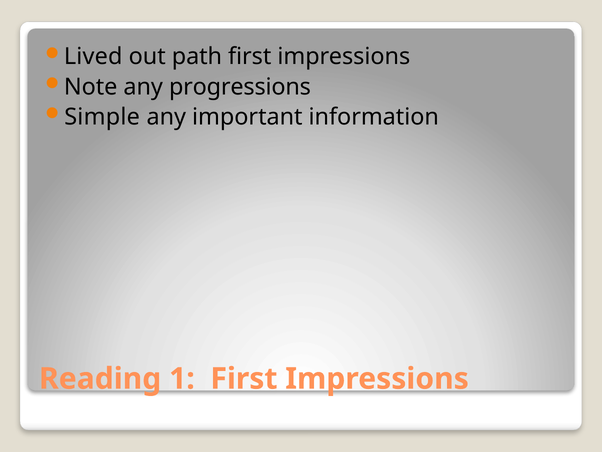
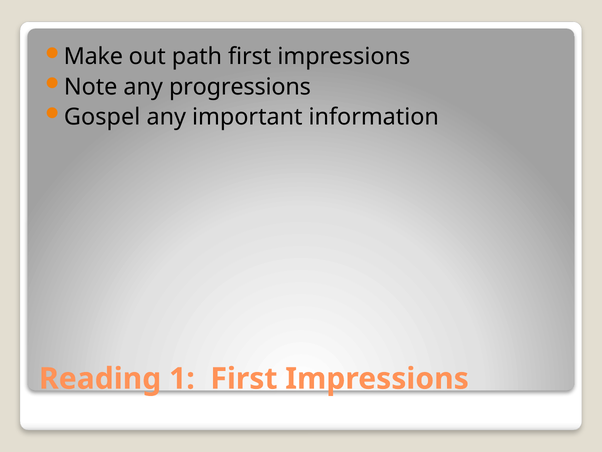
Lived: Lived -> Make
Simple: Simple -> Gospel
